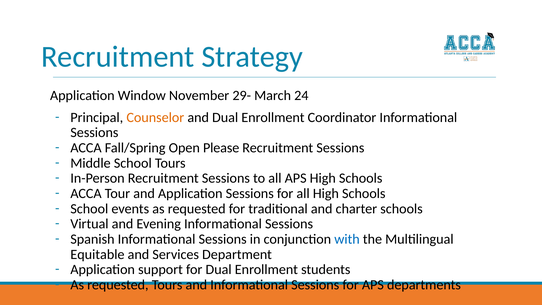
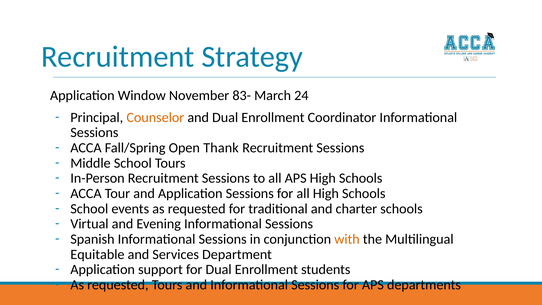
29-: 29- -> 83-
Please: Please -> Thank
with colour: blue -> orange
